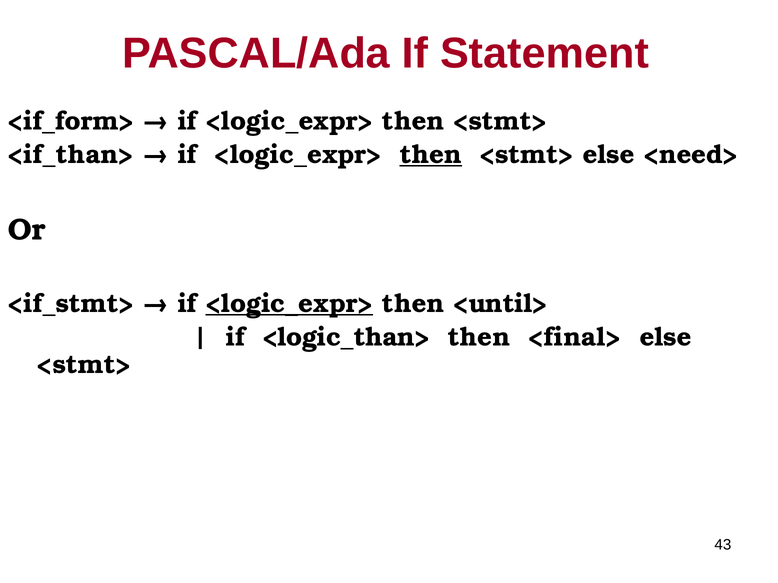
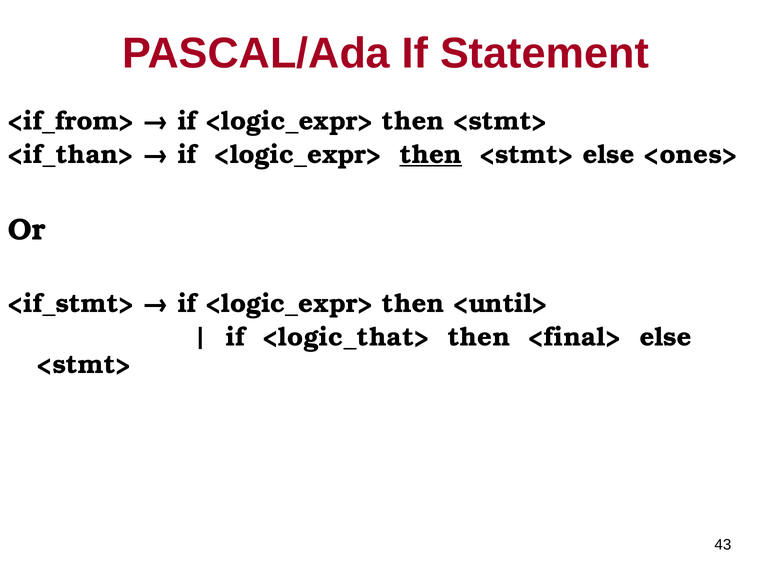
<if_form>: <if_form> -> <if_from>
<need>: <need> -> <ones>
<logic_expr> at (289, 304) underline: present -> none
<logic_than>: <logic_than> -> <logic_that>
